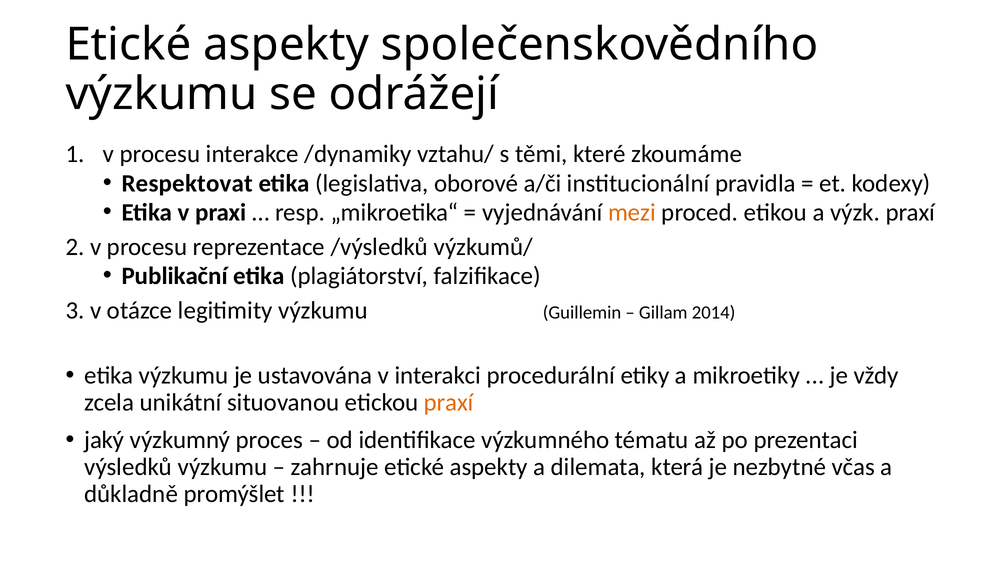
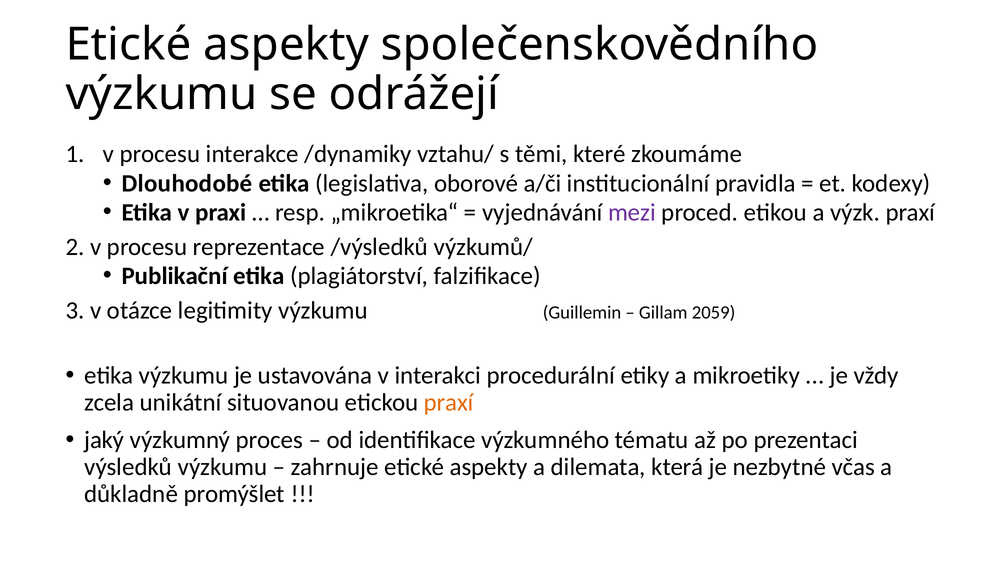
Respektovat: Respektovat -> Dlouhodobé
mezi colour: orange -> purple
2014: 2014 -> 2059
